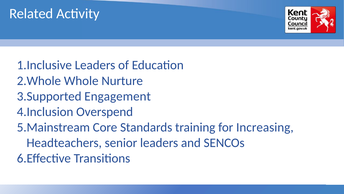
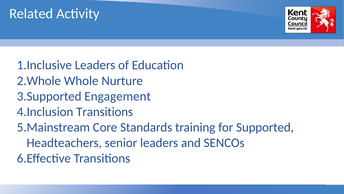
Overspend at (105, 111): Overspend -> Transitions
Increasing: Increasing -> Supported
